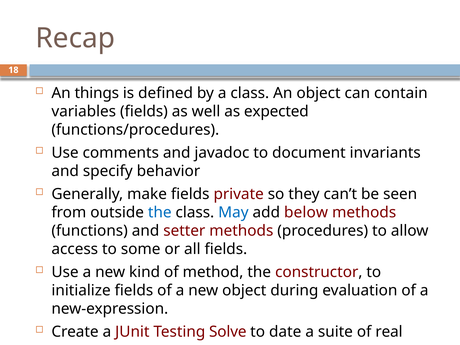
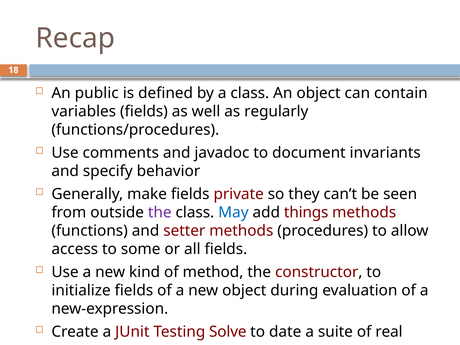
things: things -> public
expected: expected -> regularly
the at (160, 212) colour: blue -> purple
below: below -> things
